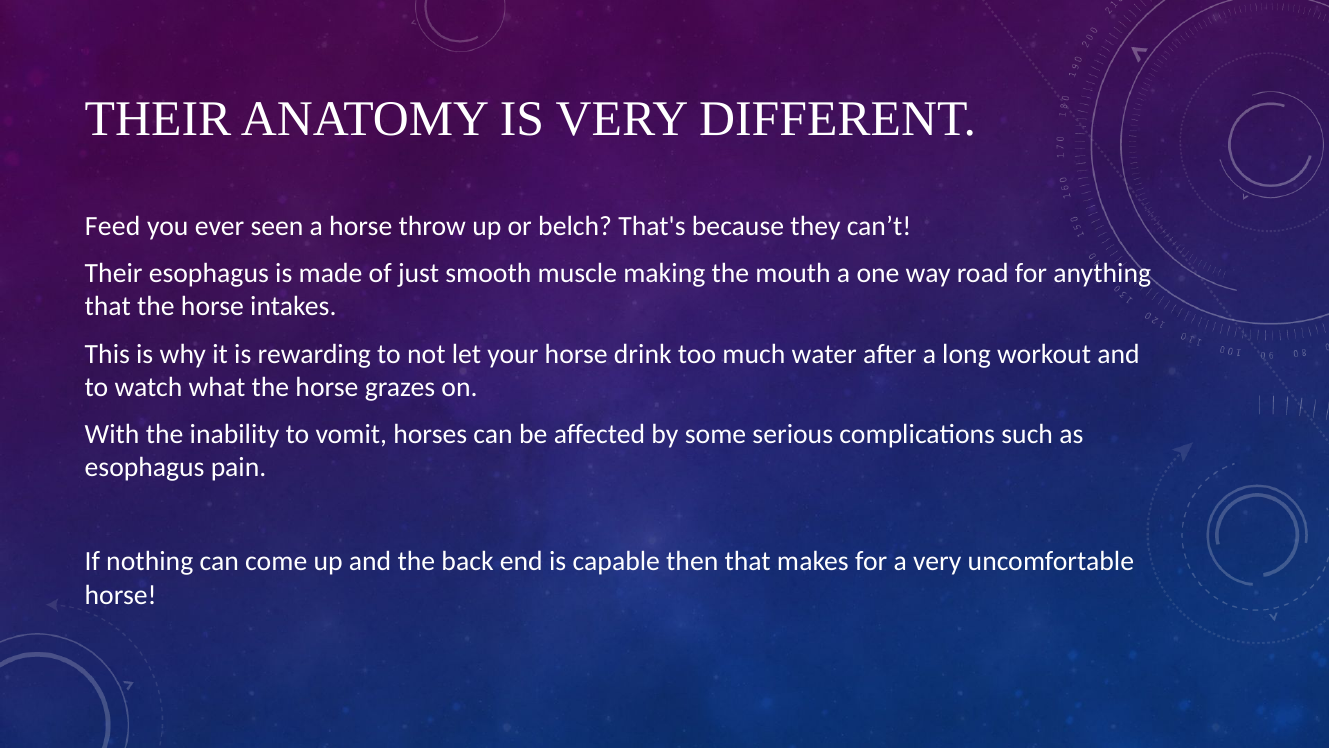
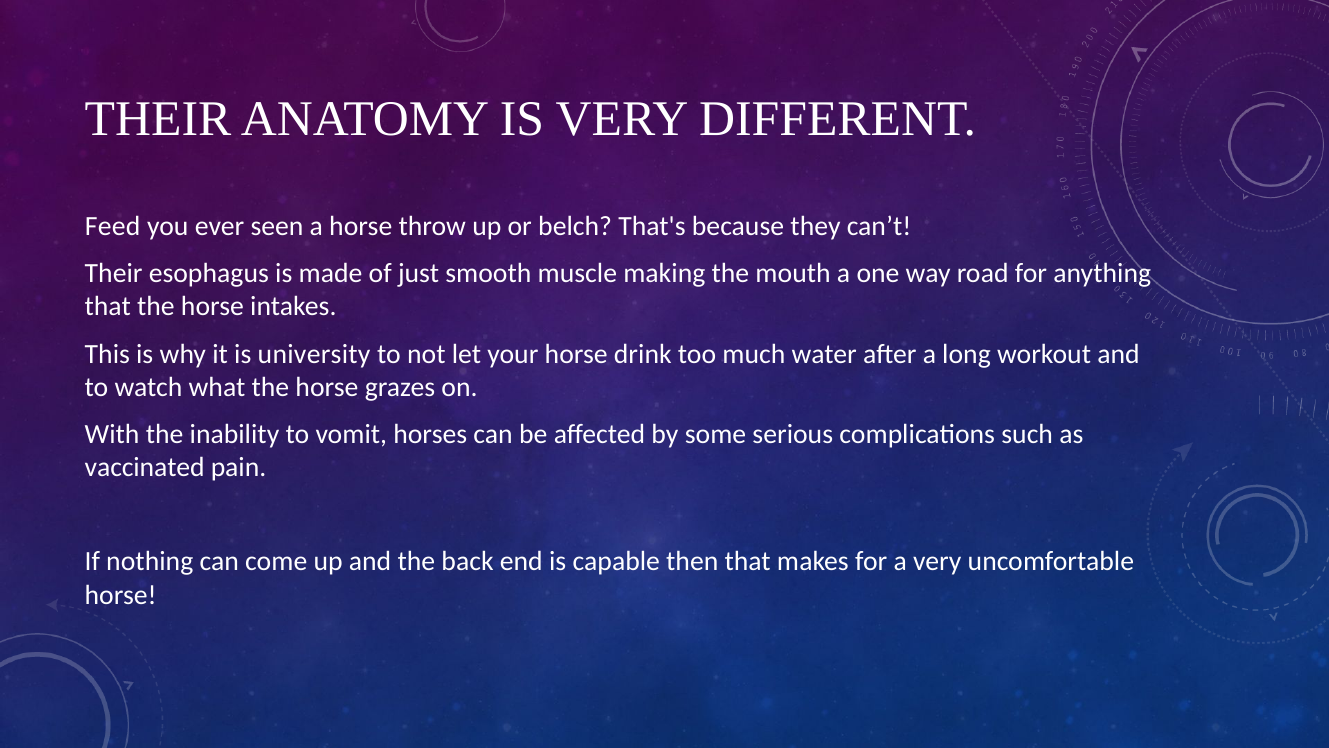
rewarding: rewarding -> university
esophagus at (145, 467): esophagus -> vaccinated
